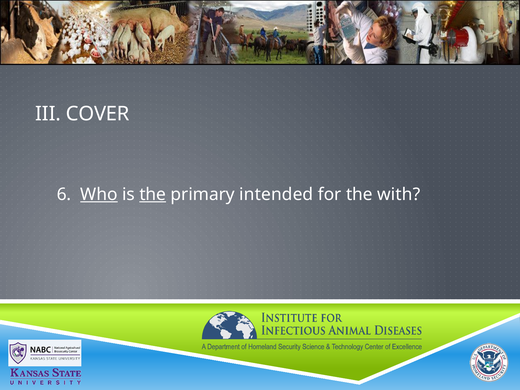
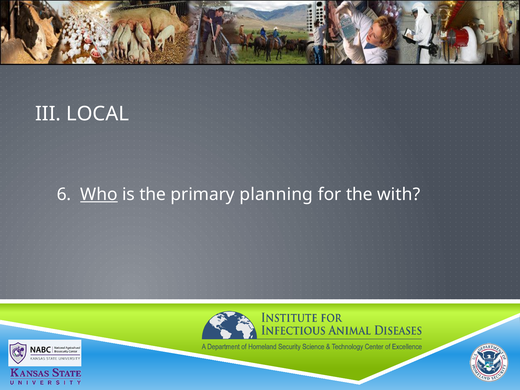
COVER: COVER -> LOCAL
the at (153, 195) underline: present -> none
intended: intended -> planning
